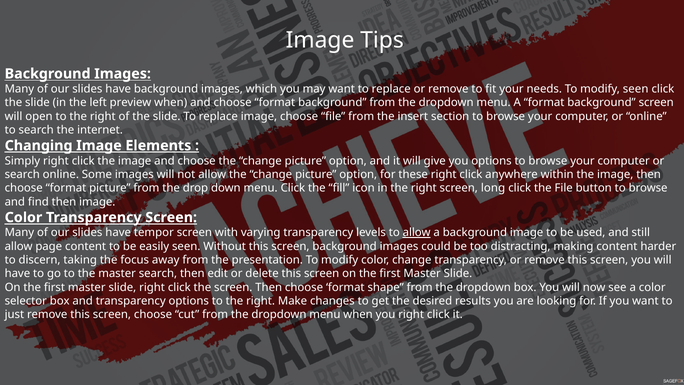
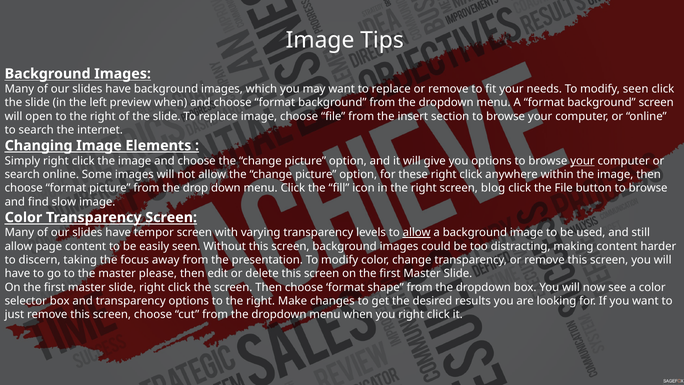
your at (582, 161) underline: none -> present
long: long -> blog
find then: then -> slow
master search: search -> please
